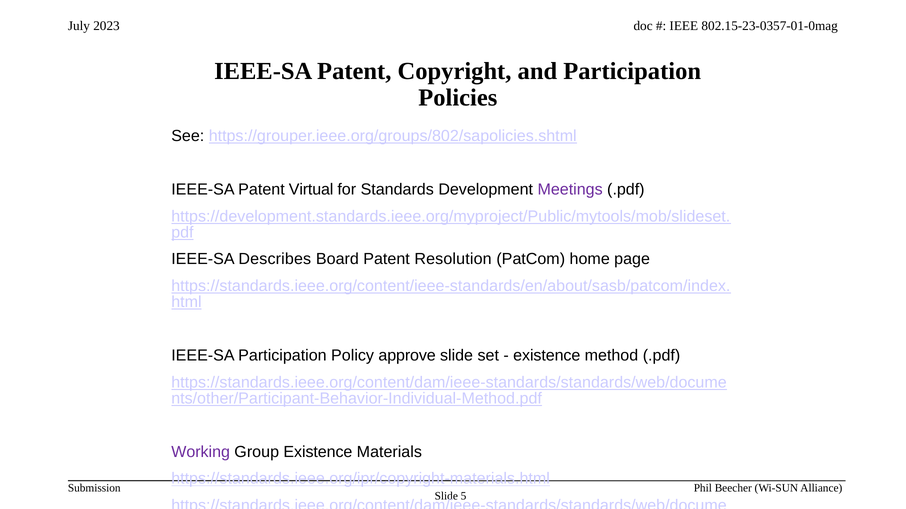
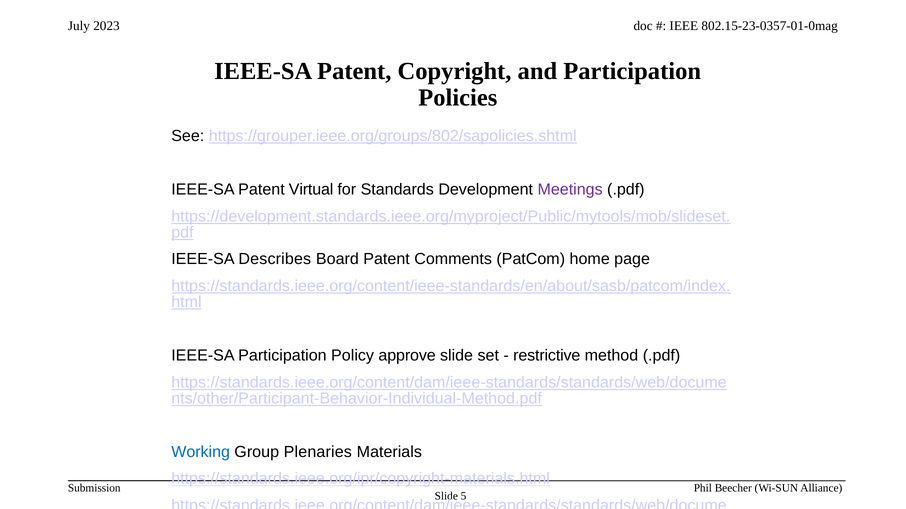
Resolution: Resolution -> Comments
existence at (547, 356): existence -> restrictive
Working colour: purple -> blue
Group Existence: Existence -> Plenaries
